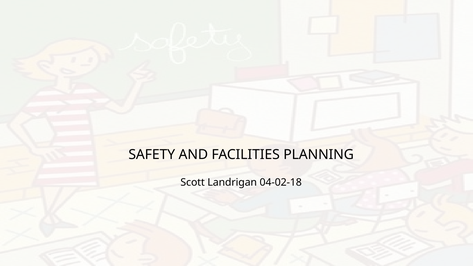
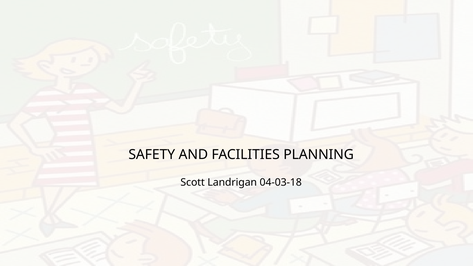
04-02-18: 04-02-18 -> 04-03-18
